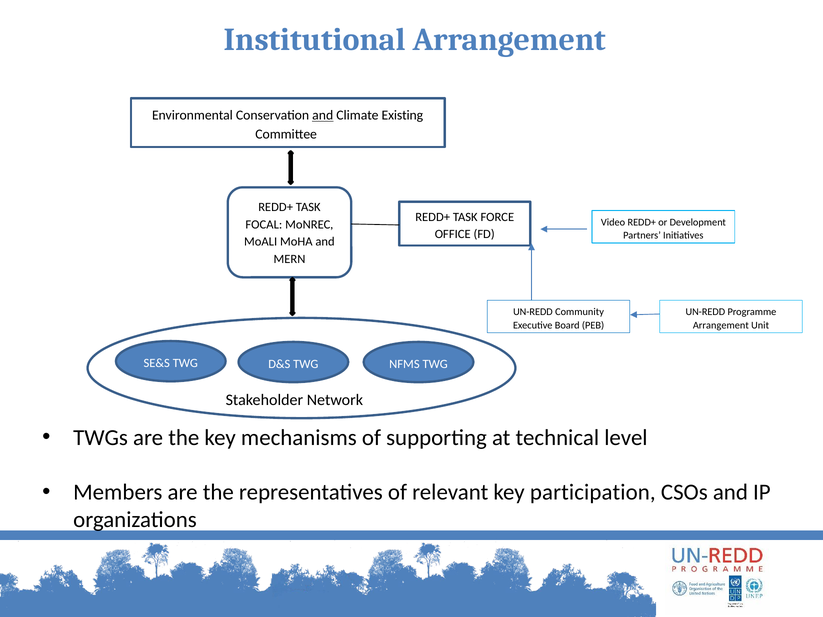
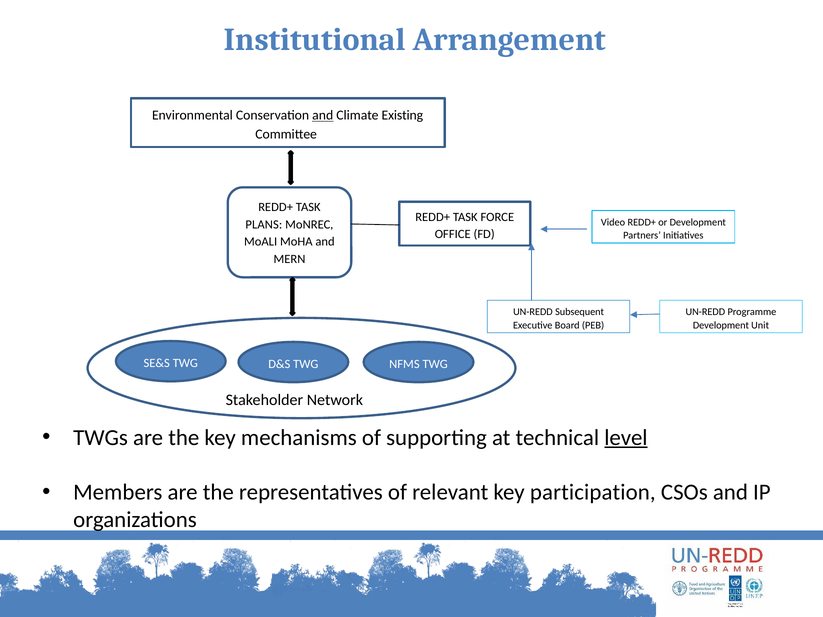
FOCAL: FOCAL -> PLANS
Community: Community -> Subsequent
Arrangement at (721, 325): Arrangement -> Development
level underline: none -> present
